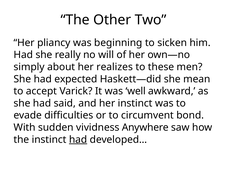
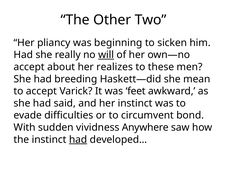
will underline: none -> present
simply at (29, 67): simply -> accept
expected: expected -> breeding
well: well -> feet
